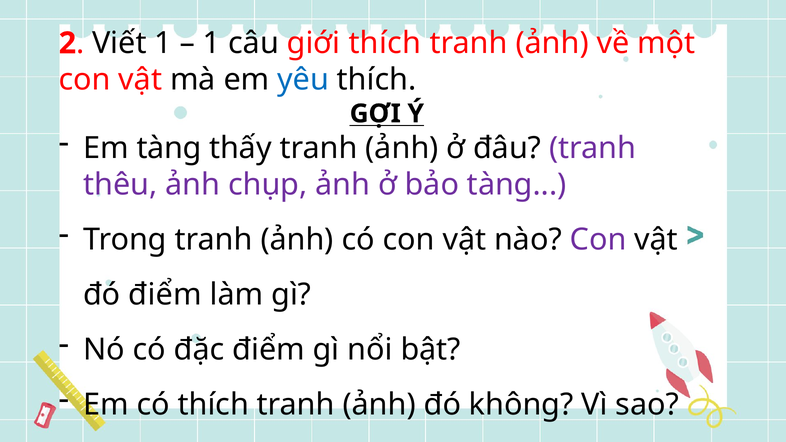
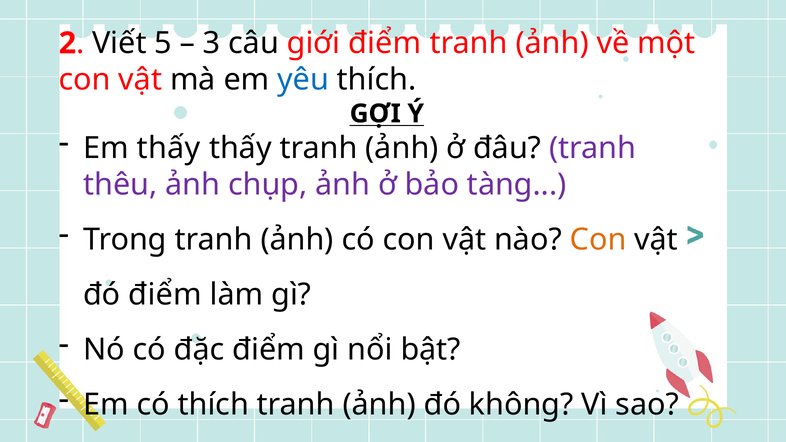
Viết 1: 1 -> 5
1 at (212, 43): 1 -> 3
giới thích: thích -> điểm
Em tàng: tàng -> thấy
Con at (598, 240) colour: purple -> orange
